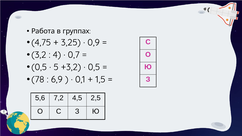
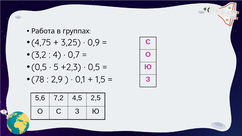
+3,2: +3,2 -> +2,3
6,9: 6,9 -> 2,9
